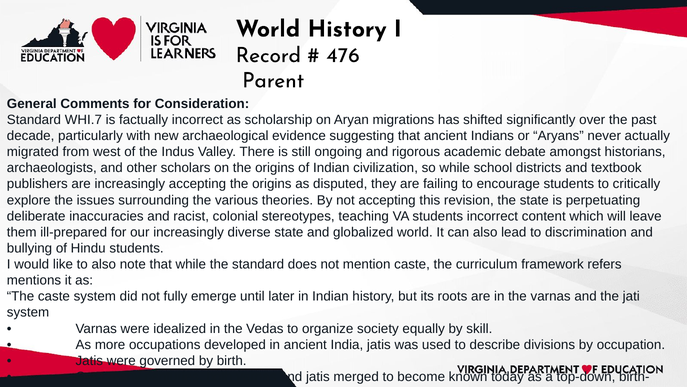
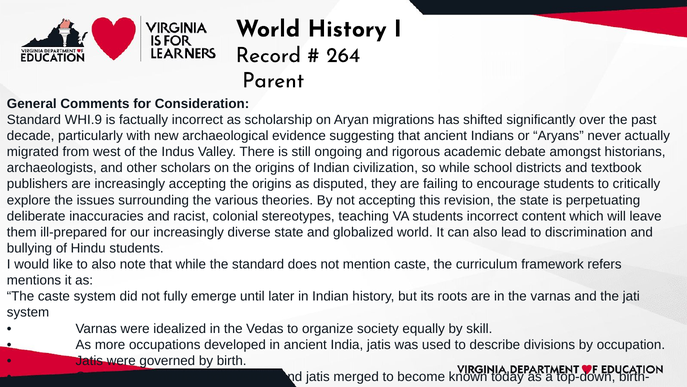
476: 476 -> 264
WHI.7: WHI.7 -> WHI.9
